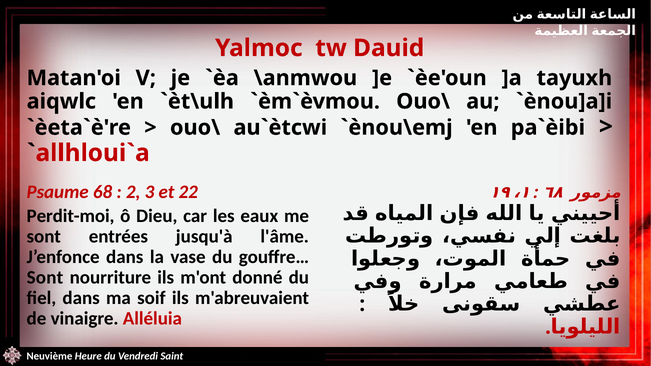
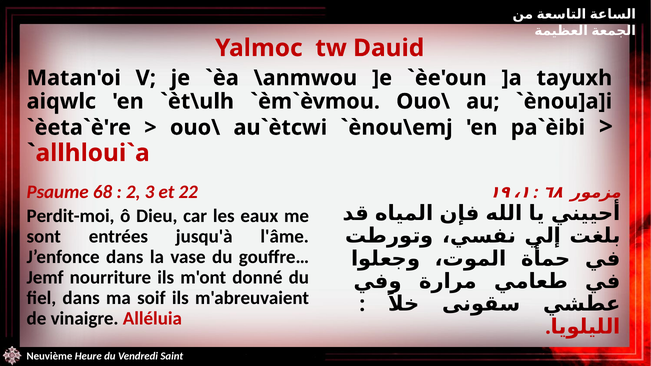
Sont at (45, 278): Sont -> Jemf
